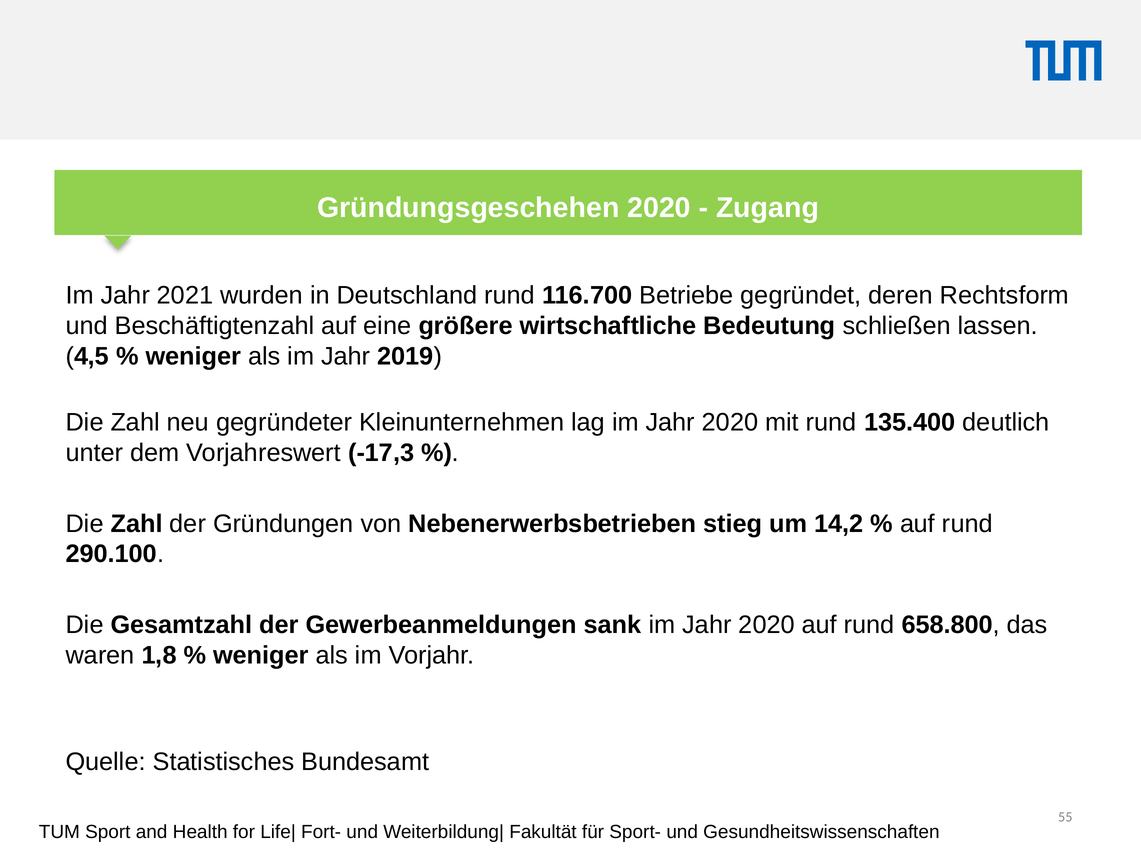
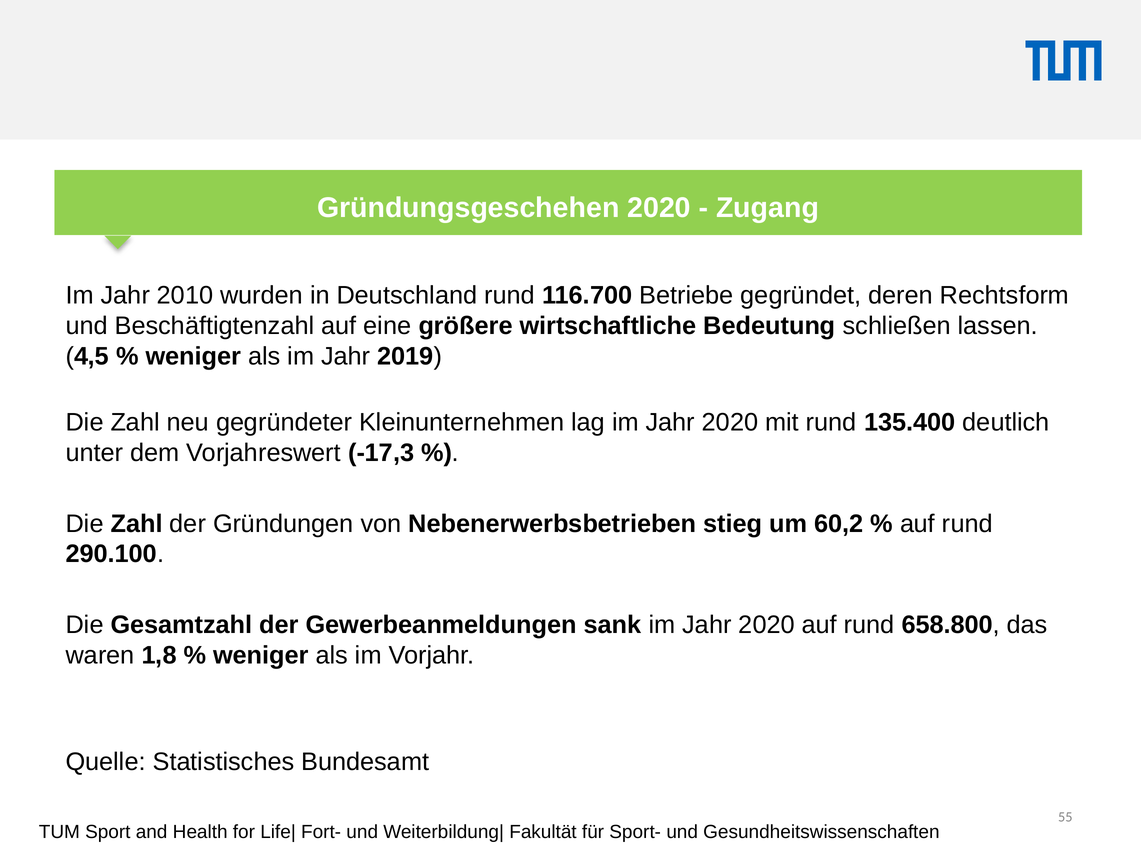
2021: 2021 -> 2010
14,2: 14,2 -> 60,2
